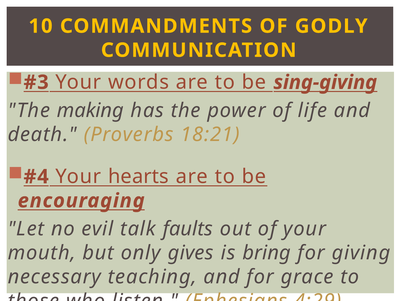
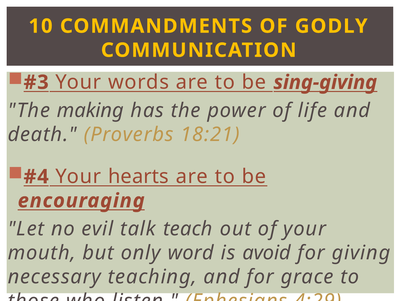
faults: faults -> teach
gives: gives -> word
bring: bring -> avoid
